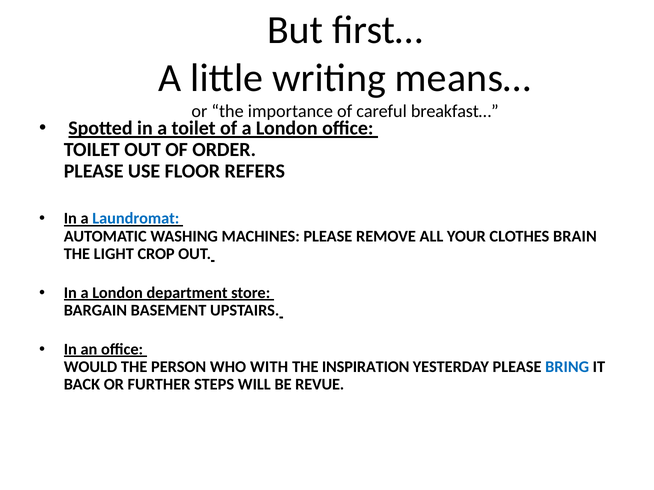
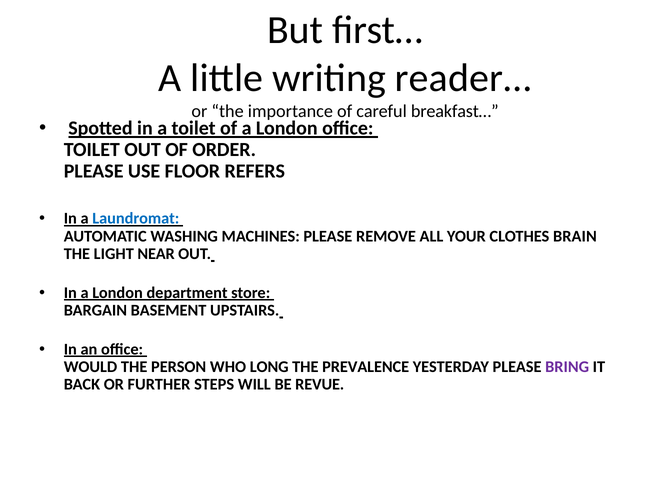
means…: means… -> reader…
CROP: CROP -> NEAR
WITH: WITH -> LONG
INSPIRATION: INSPIRATION -> PREVALENCE
BRING colour: blue -> purple
